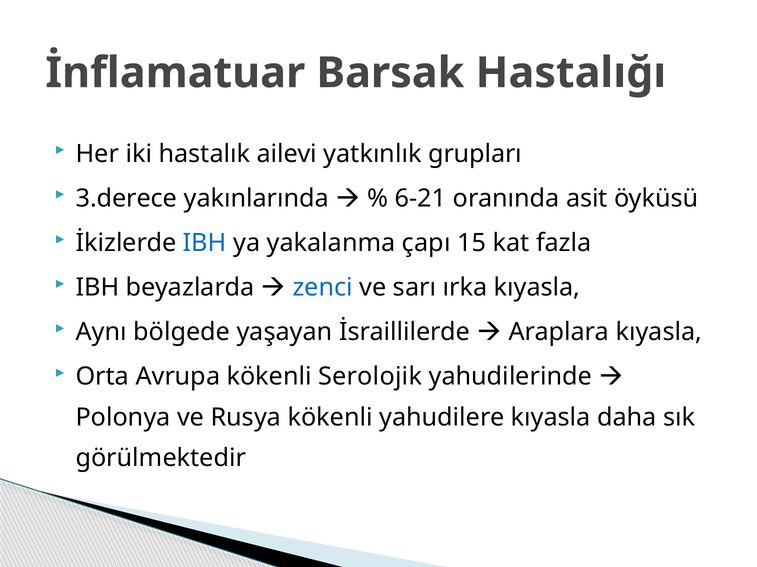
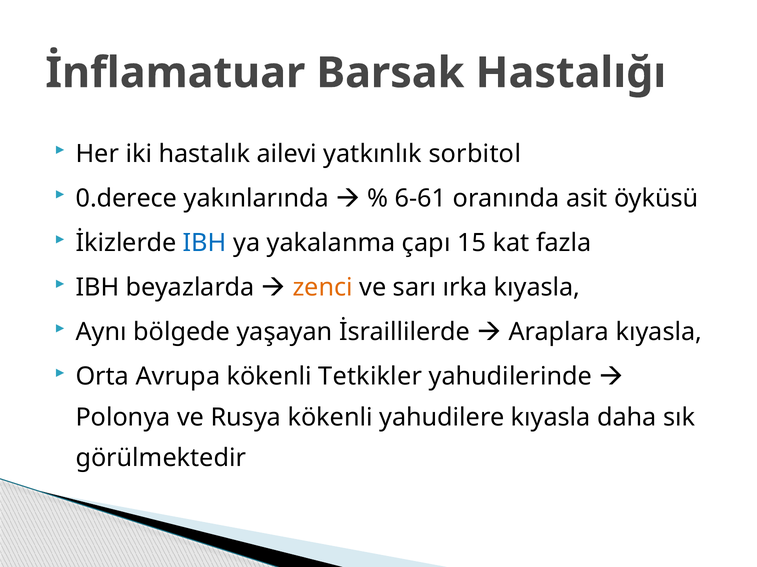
grupları: grupları -> sorbitol
3.derece: 3.derece -> 0.derece
6-21: 6-21 -> 6-61
zenci colour: blue -> orange
Serolojik: Serolojik -> Tetkikler
